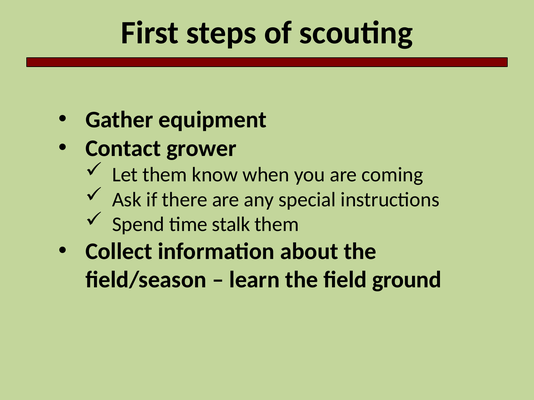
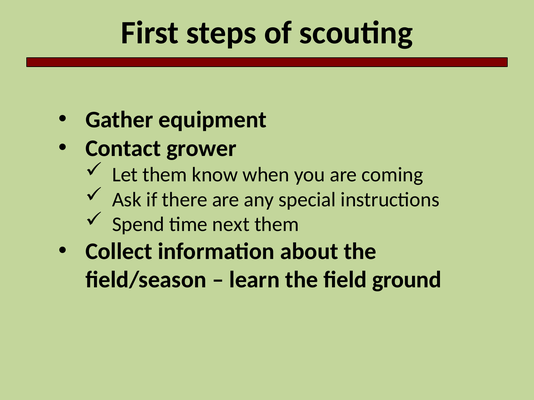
stalk: stalk -> next
